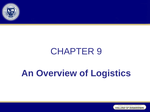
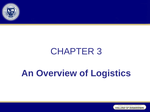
9: 9 -> 3
